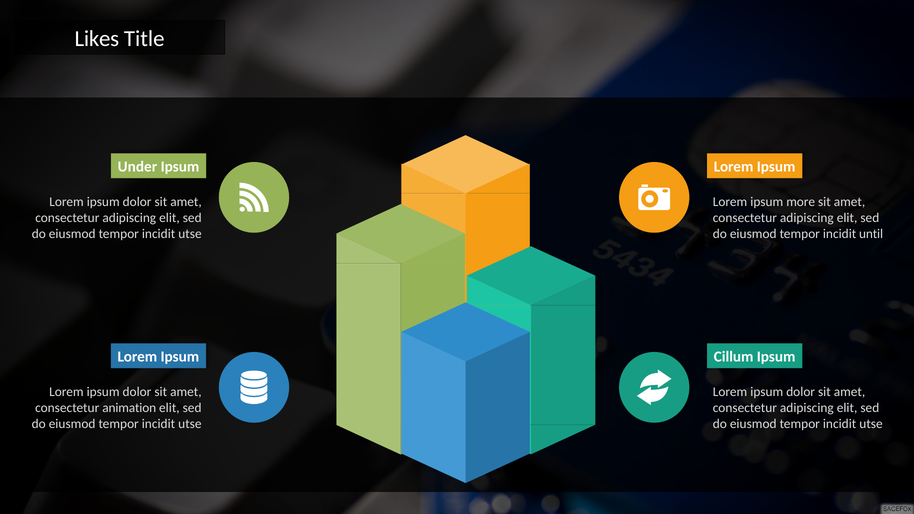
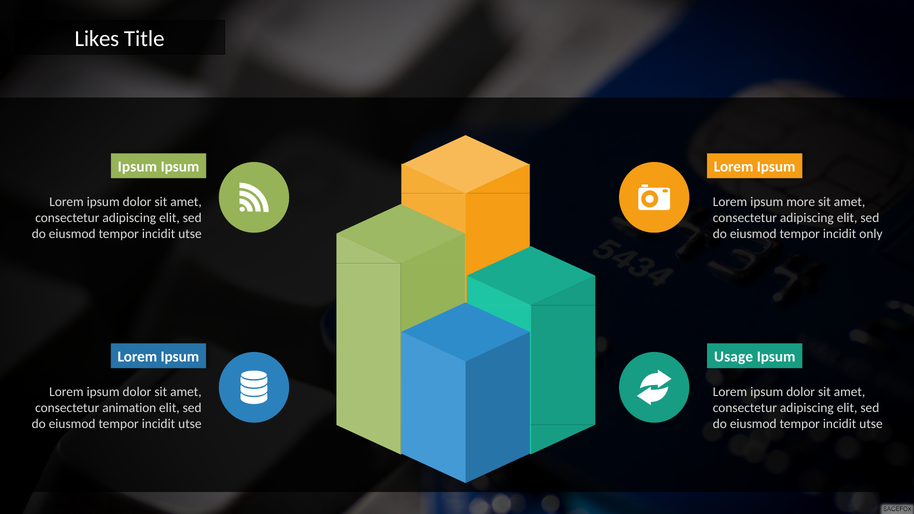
Under at (137, 167): Under -> Ipsum
until: until -> only
Cillum: Cillum -> Usage
